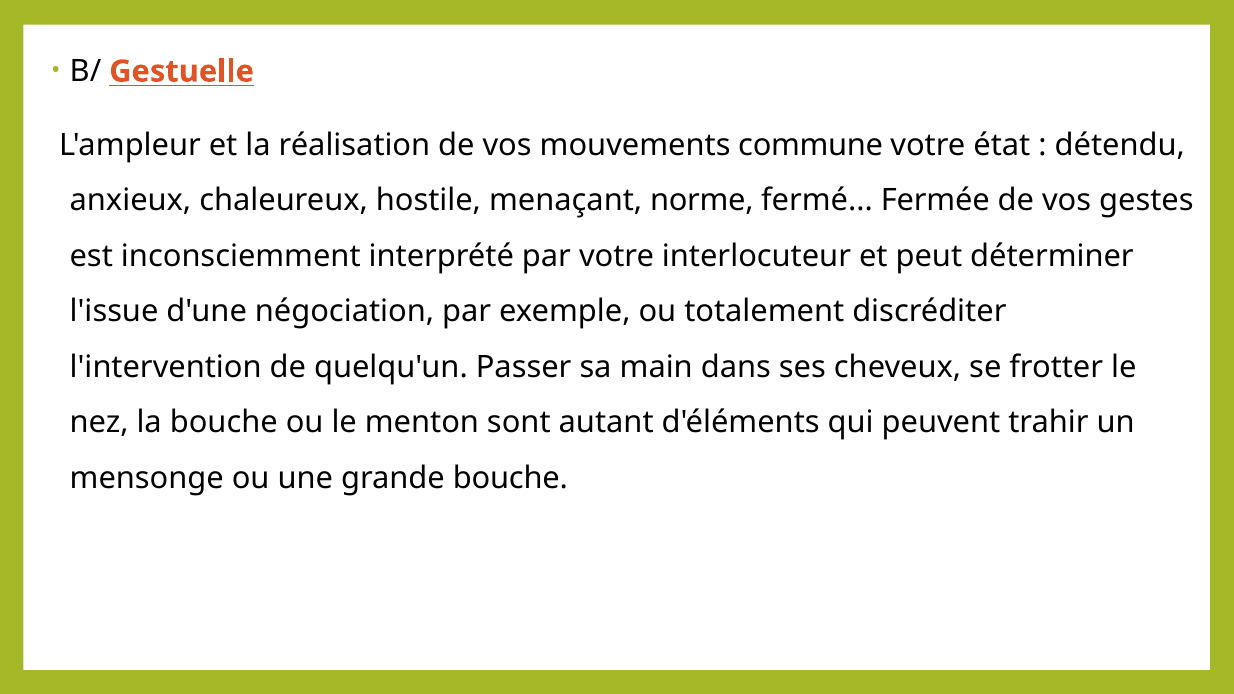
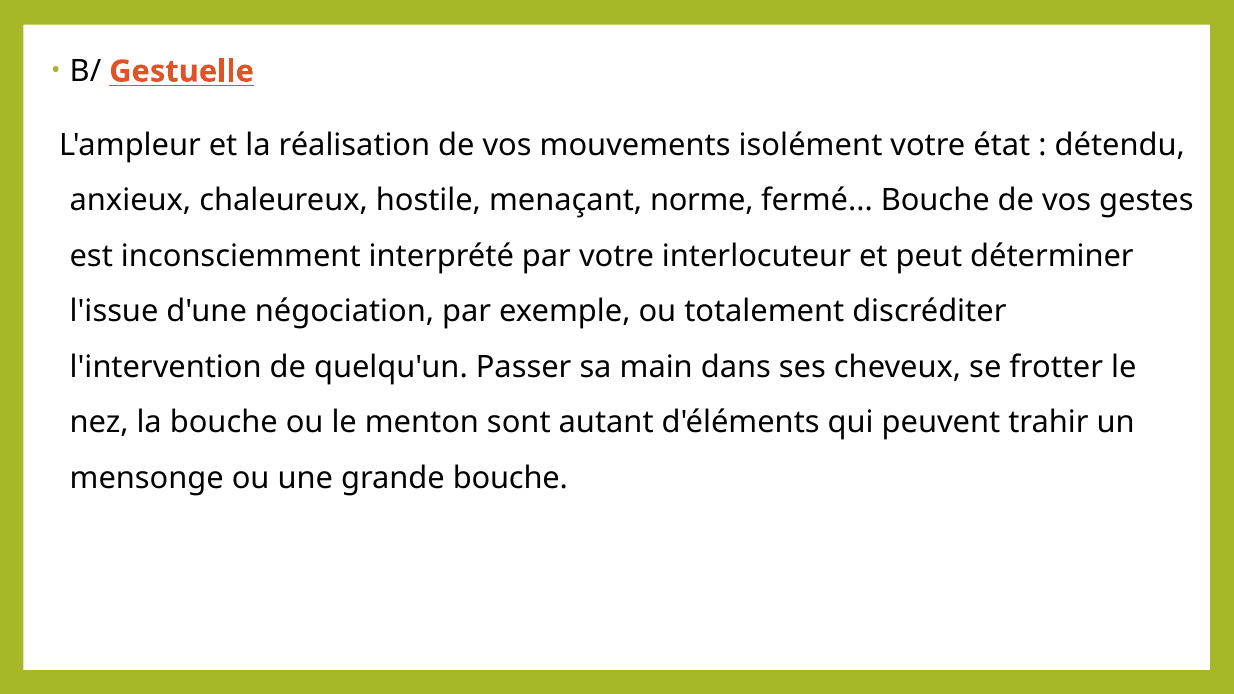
commune: commune -> isolément
fermé Fermée: Fermée -> Bouche
